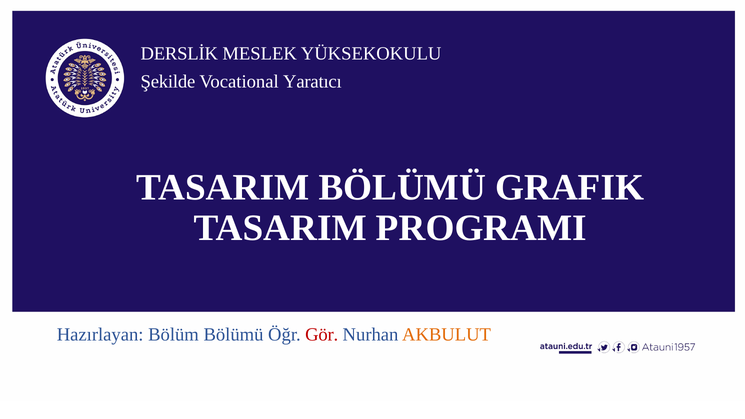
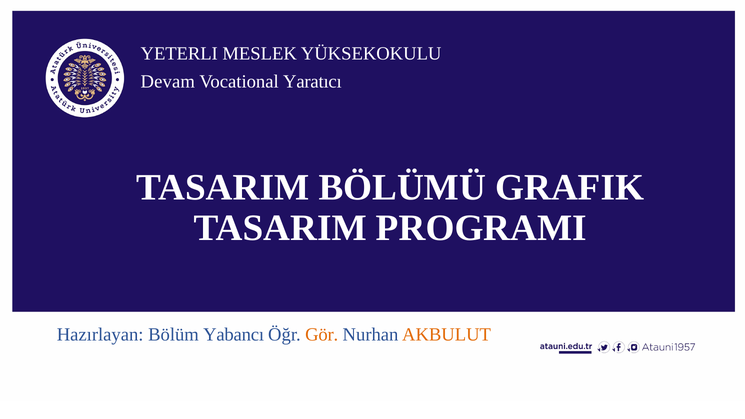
DERSLİK: DERSLİK -> YETERLI
Şekilde: Şekilde -> Devam
Bölüm Bölümü: Bölümü -> Yabancı
Gör colour: red -> orange
